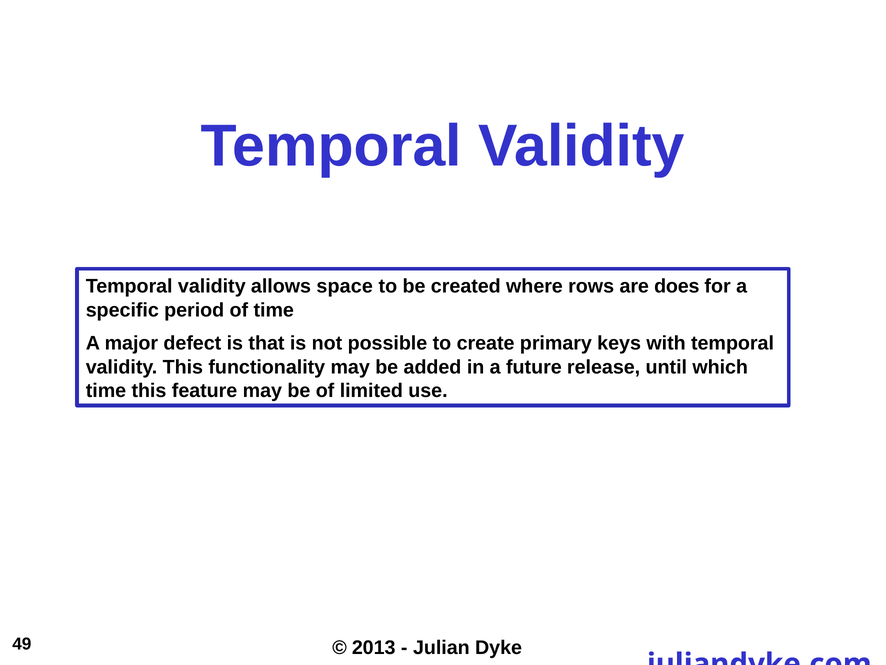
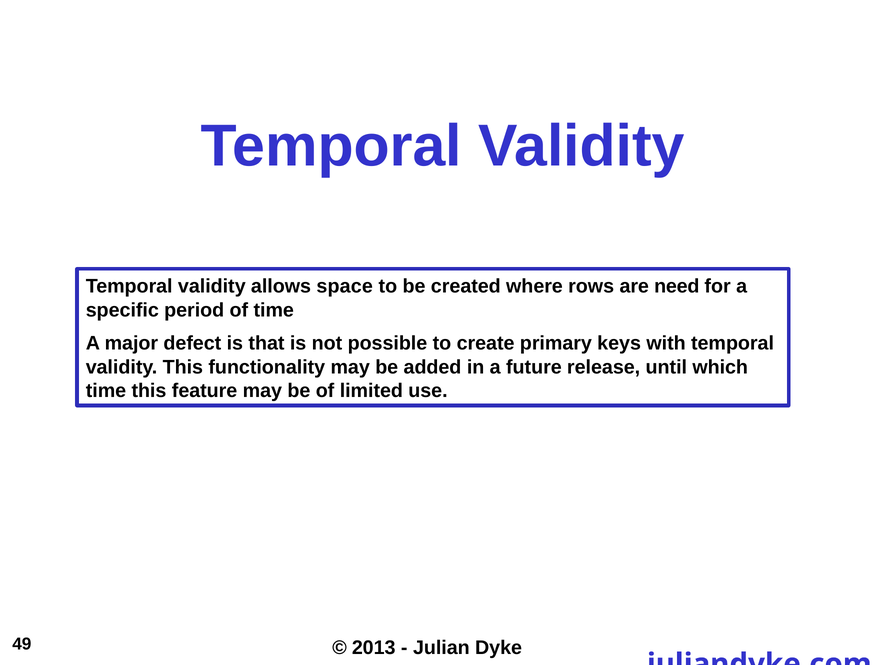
does: does -> need
